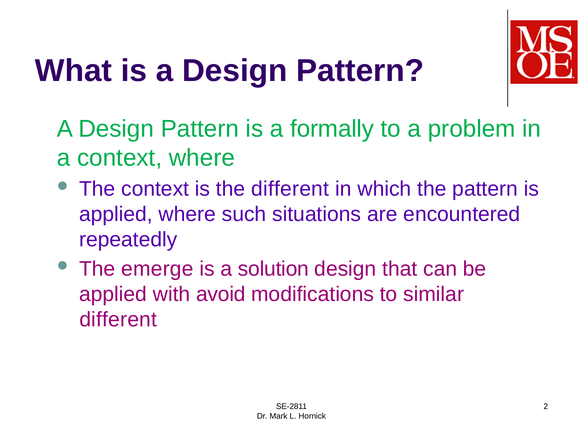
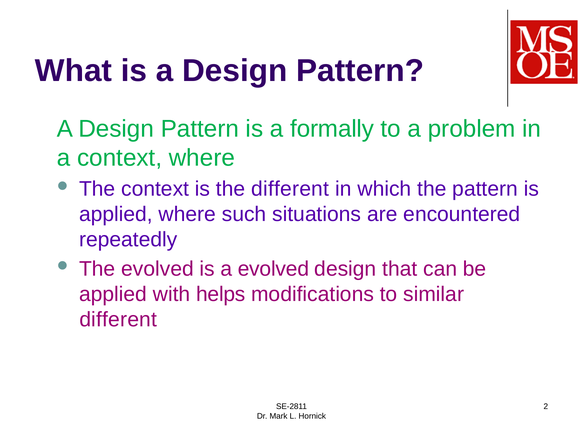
The emerge: emerge -> evolved
a solution: solution -> evolved
avoid: avoid -> helps
